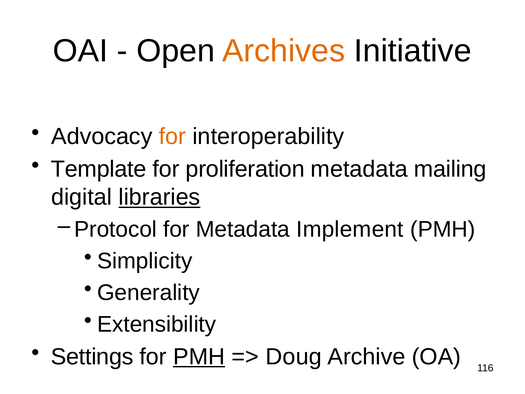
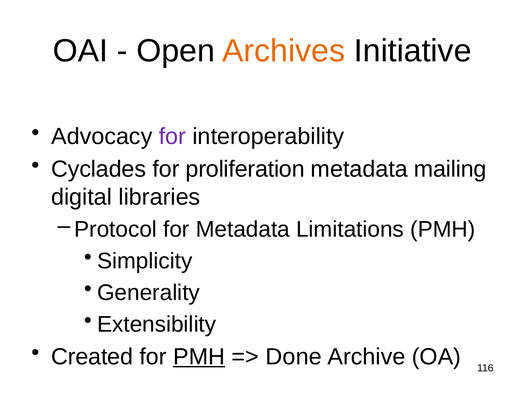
for at (172, 136) colour: orange -> purple
Template: Template -> Cyclades
libraries underline: present -> none
Implement: Implement -> Limitations
Settings: Settings -> Created
Doug: Doug -> Done
